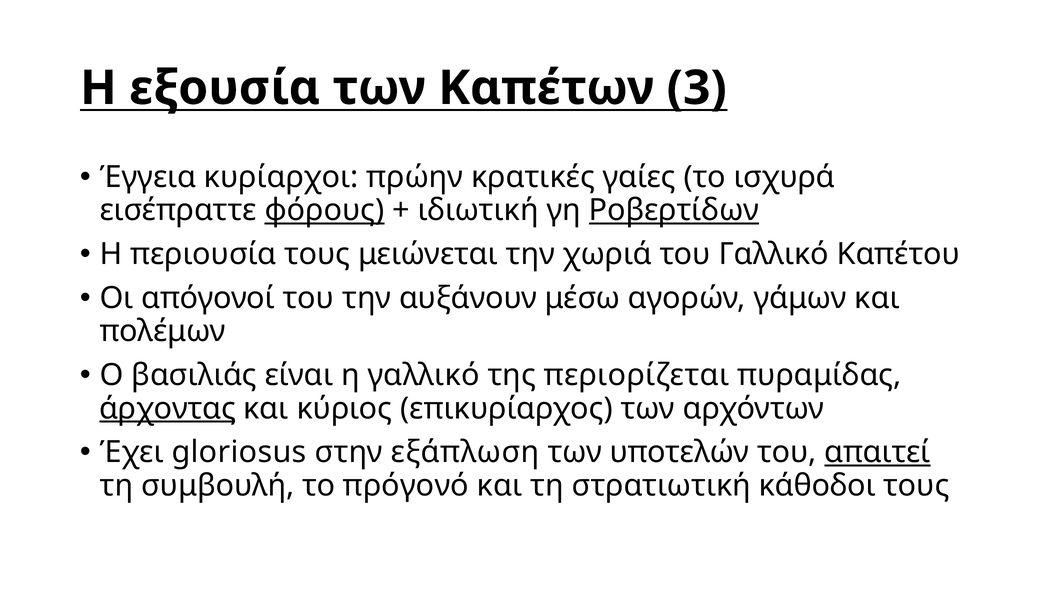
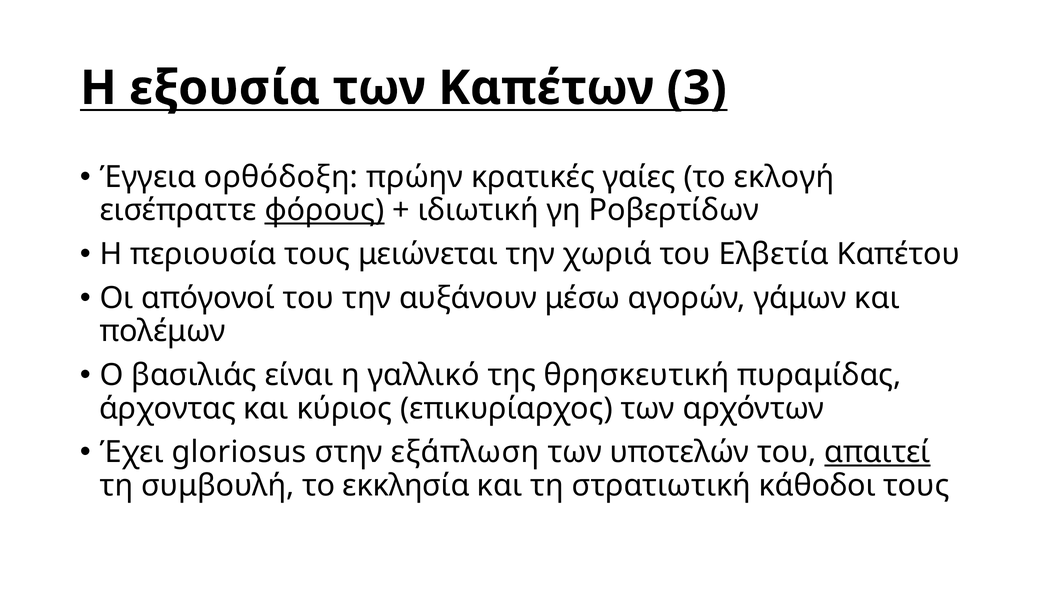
κυρίαρχοι: κυρίαρχοι -> ορθόδοξη
ισχυρά: ισχυρά -> εκλογή
Ροβερτίδων underline: present -> none
του Γαλλικό: Γαλλικό -> Ελβετία
περιορίζεται: περιορίζεται -> θρησκευτική
άρχοντας underline: present -> none
πρόγονό: πρόγονό -> εκκλησία
